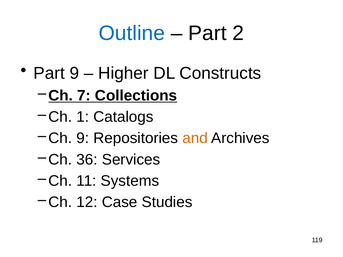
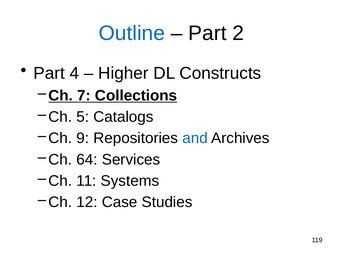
Part 9: 9 -> 4
1: 1 -> 5
and colour: orange -> blue
36: 36 -> 64
